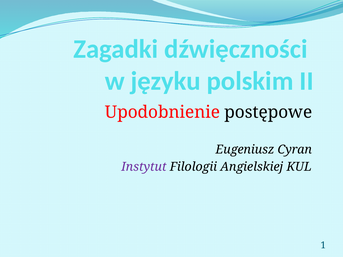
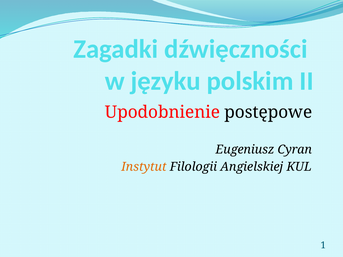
Instytut colour: purple -> orange
